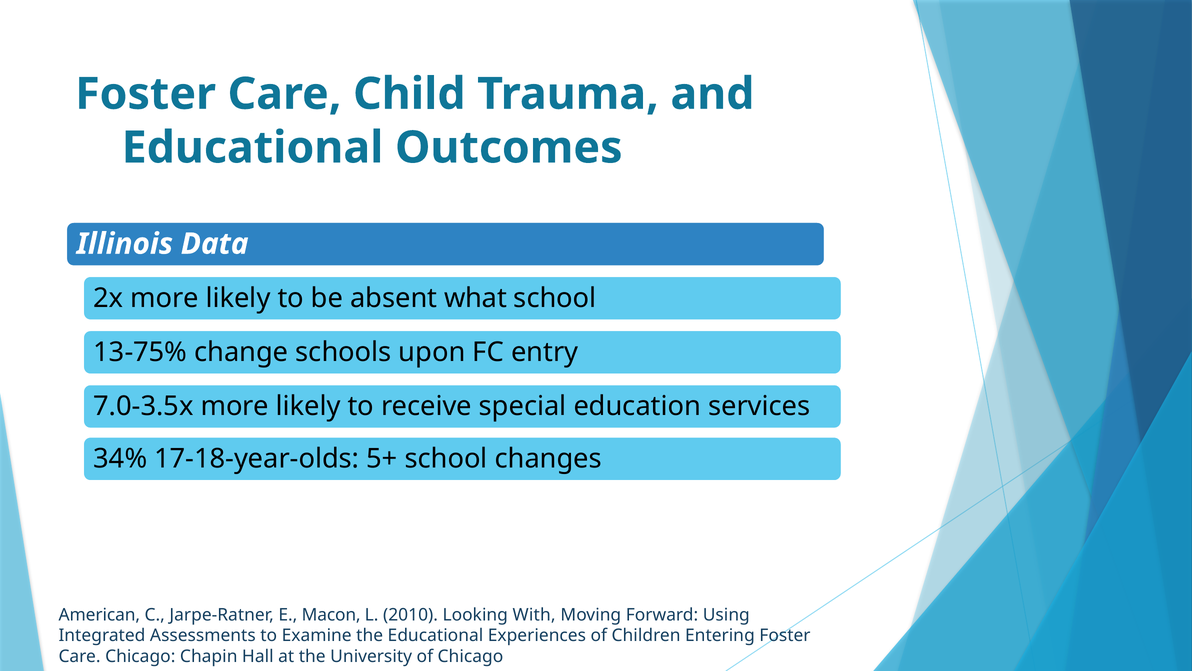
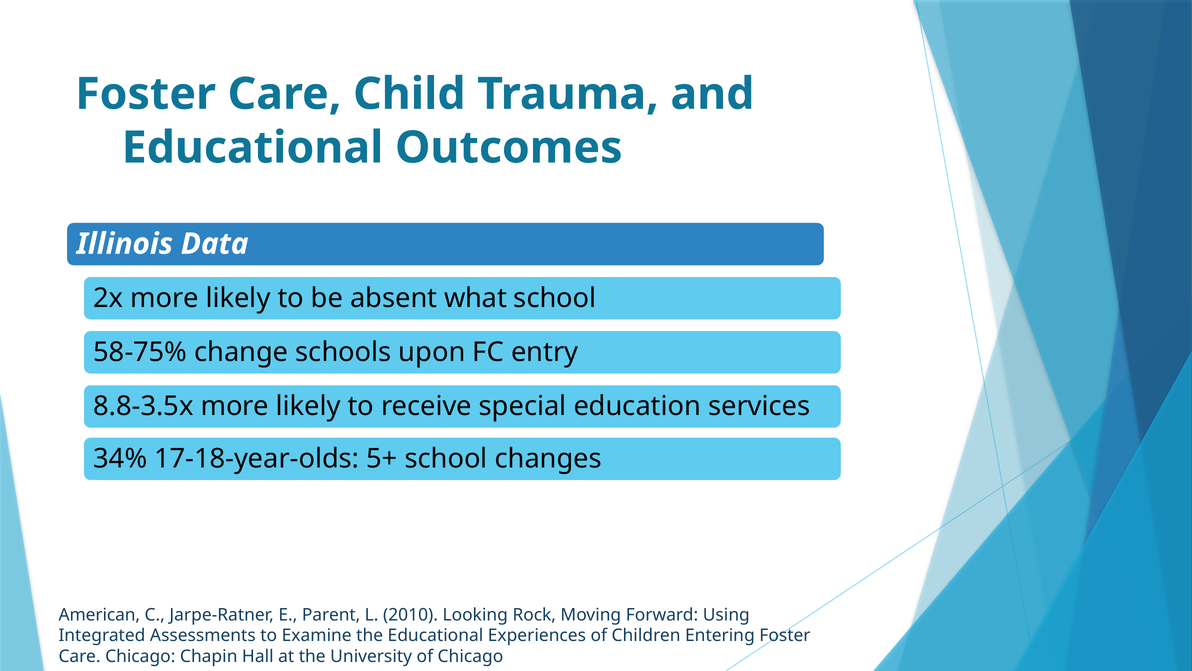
13-75%: 13-75% -> 58-75%
7.0-3.5x: 7.0-3.5x -> 8.8-3.5x
Macon: Macon -> Parent
With: With -> Rock
